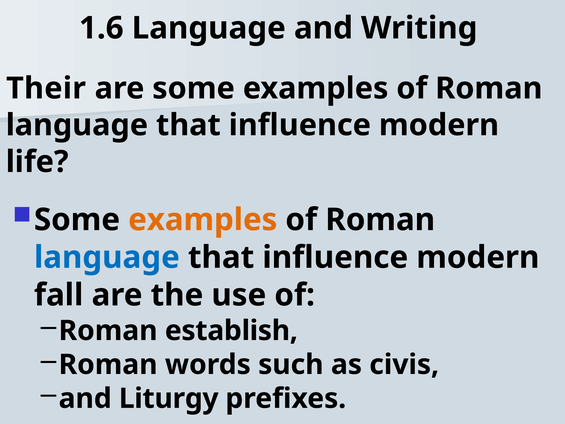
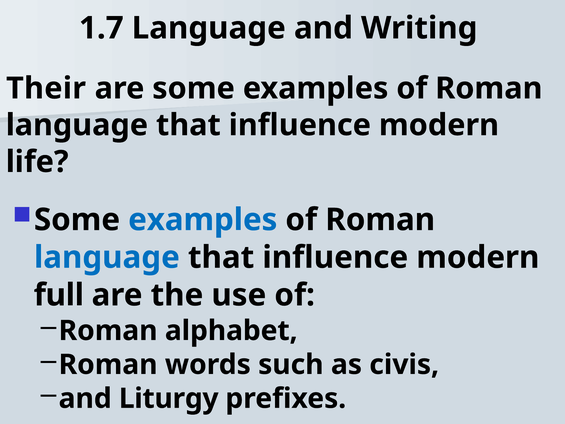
1.6: 1.6 -> 1.7
examples at (203, 220) colour: orange -> blue
fall: fall -> full
establish: establish -> alphabet
